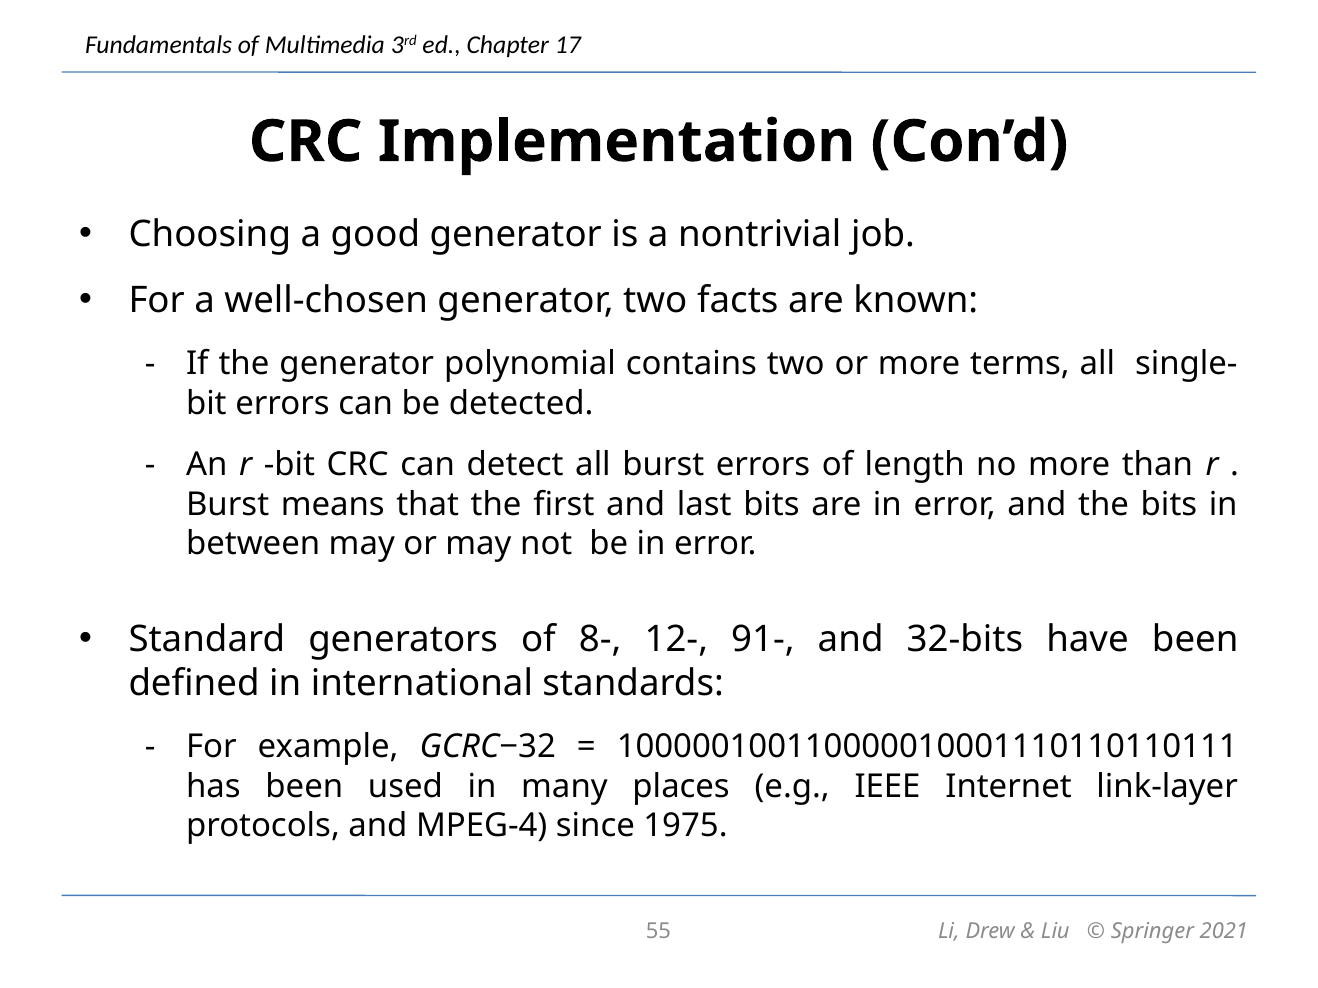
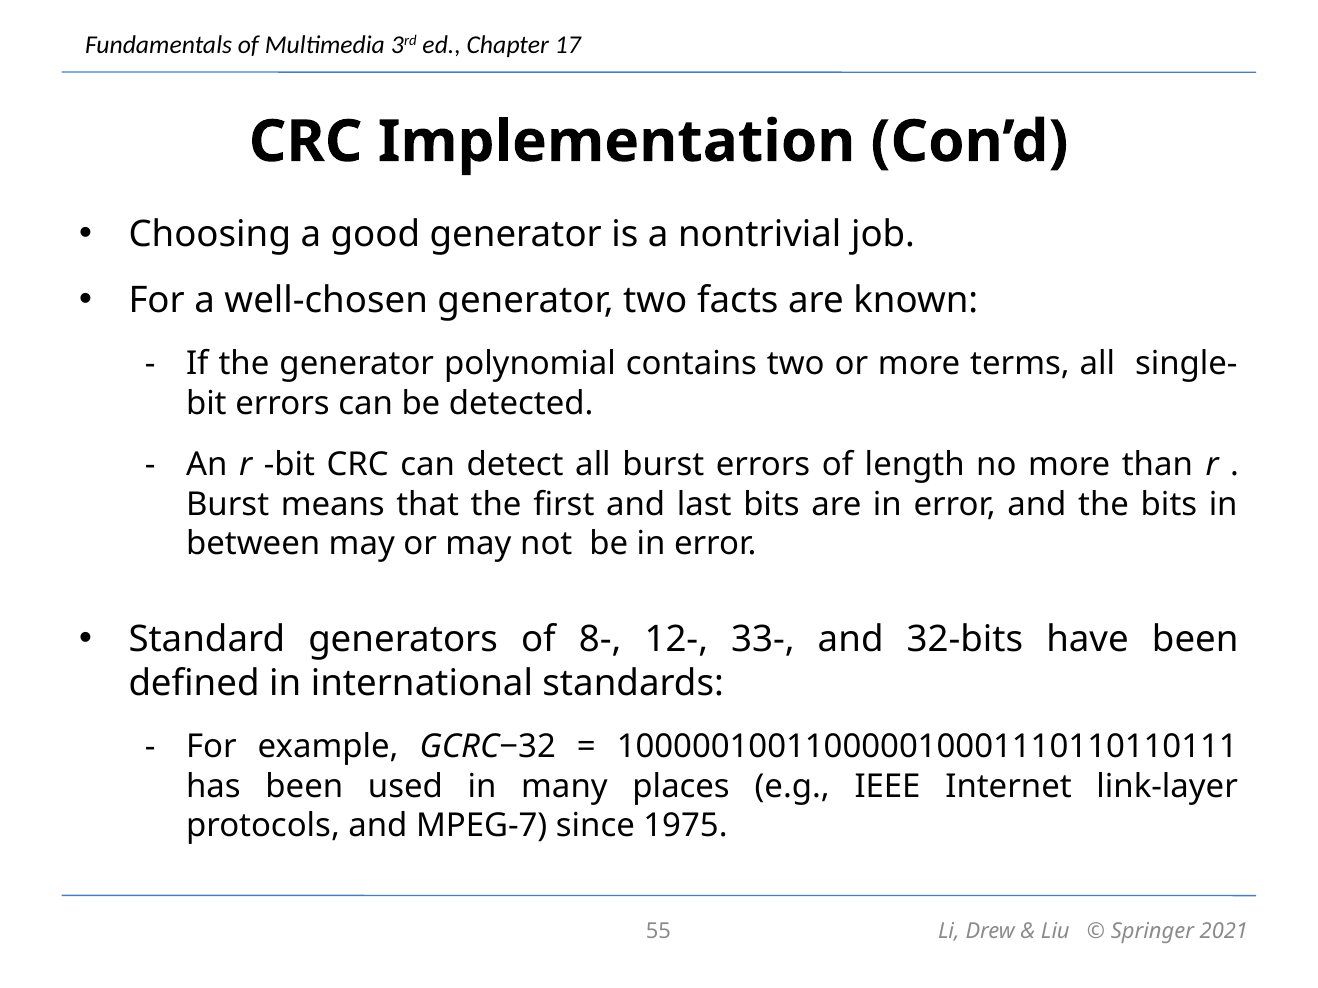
91-: 91- -> 33-
MPEG-4: MPEG-4 -> MPEG-7
